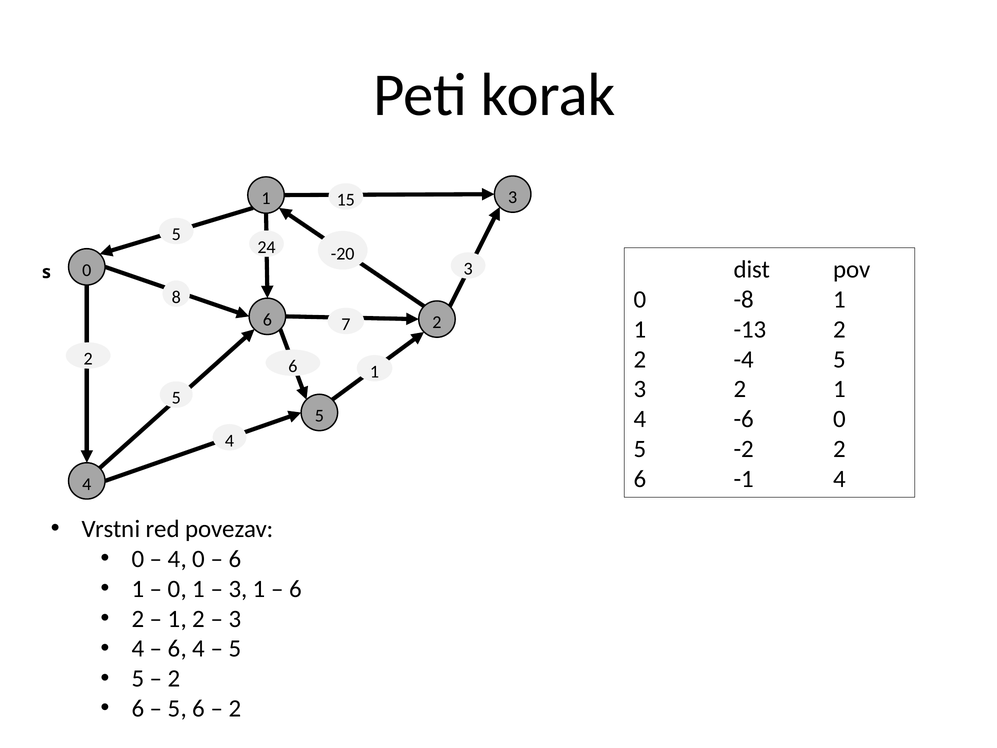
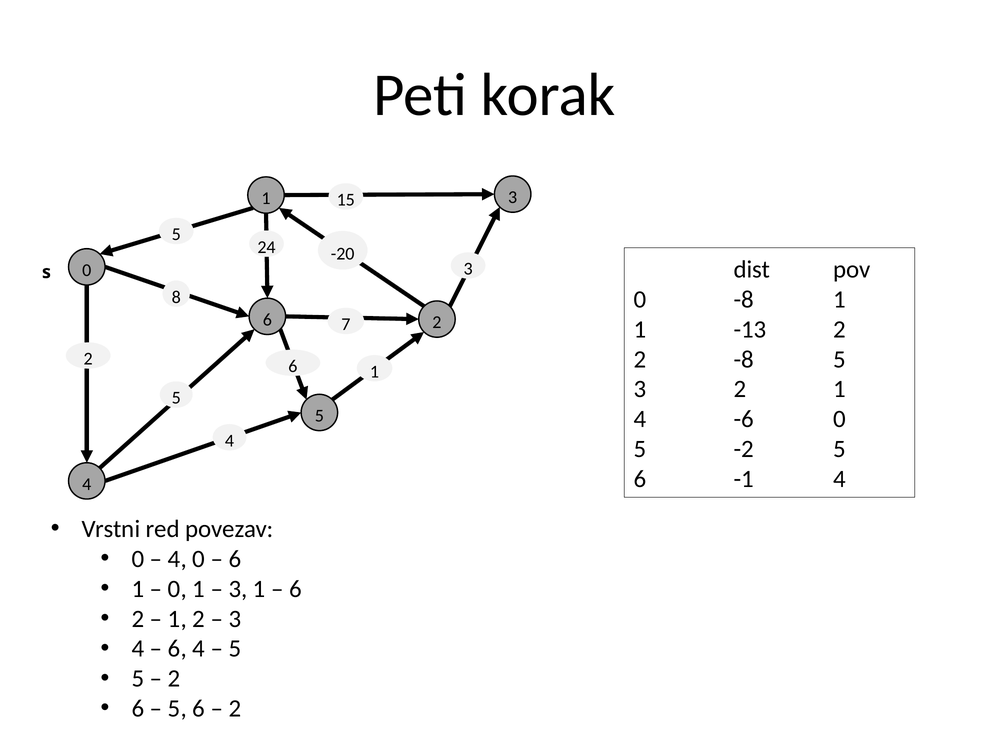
2 -4: -4 -> -8
-2 2: 2 -> 5
